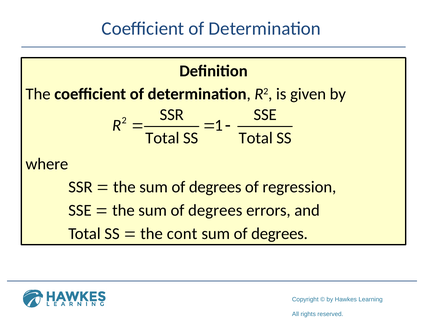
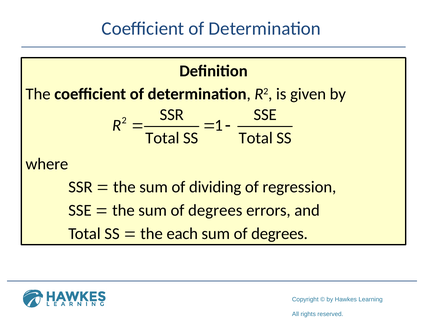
degrees at (215, 187): degrees -> dividing
cont: cont -> each
